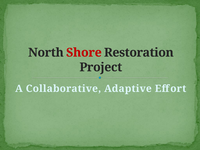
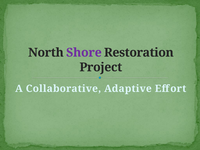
Shore colour: red -> purple
